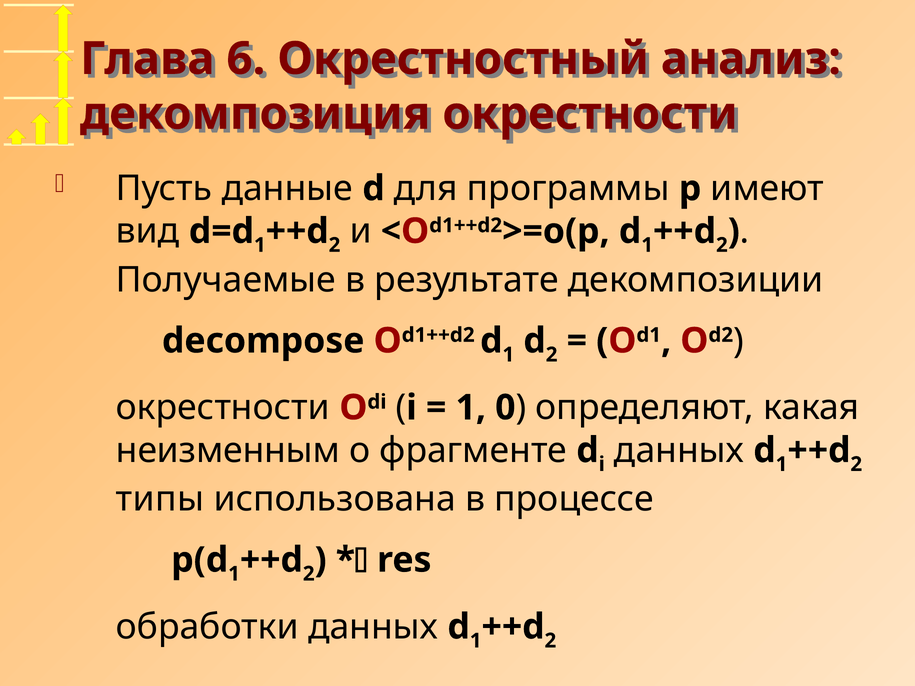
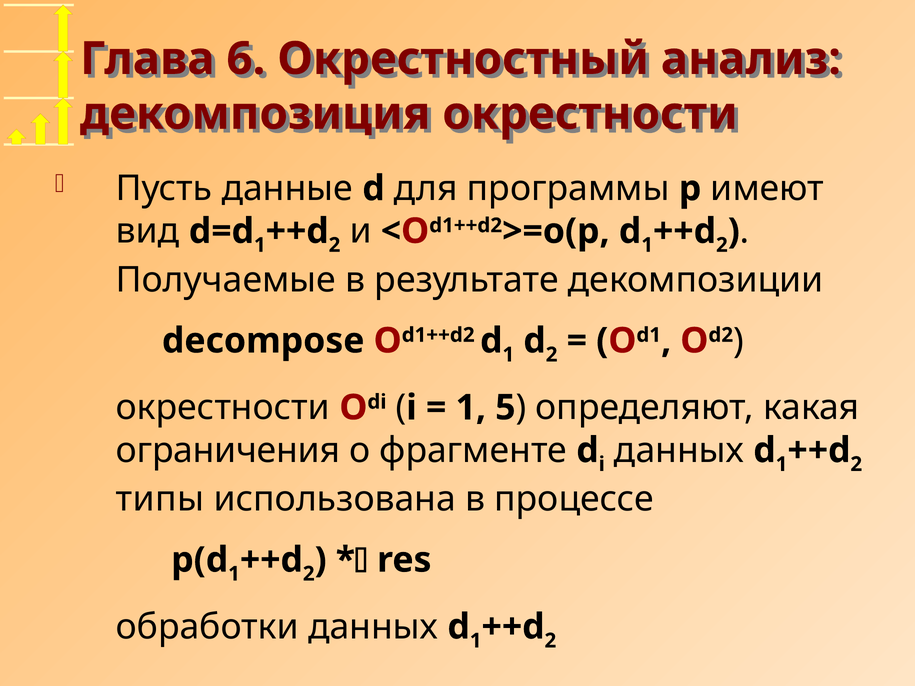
0: 0 -> 5
неизменным: неизменным -> ограничения
